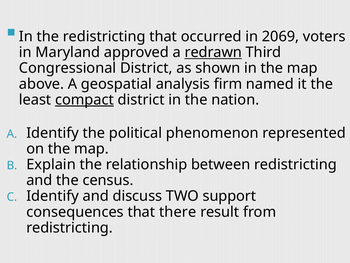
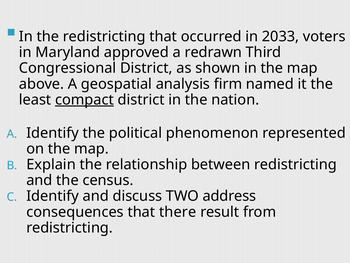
2069: 2069 -> 2033
redrawn underline: present -> none
support: support -> address
